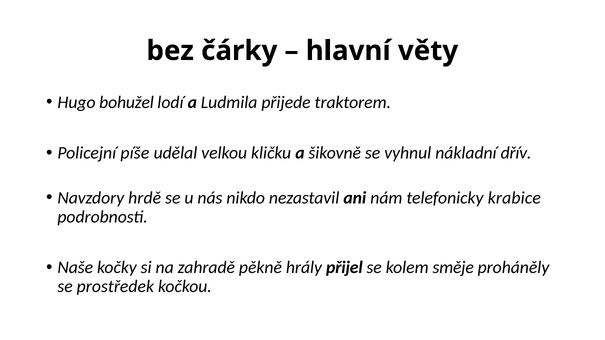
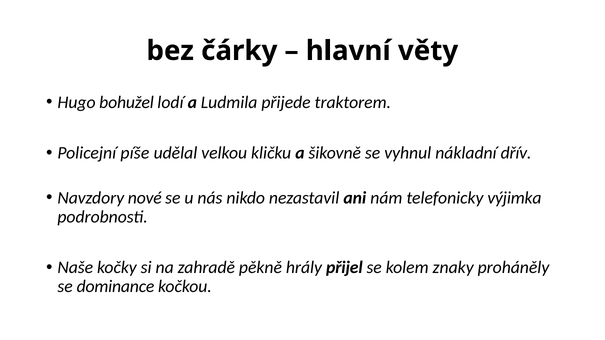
hrdě: hrdě -> nové
krabice: krabice -> výjimka
směje: směje -> znaky
prostředek: prostředek -> dominance
